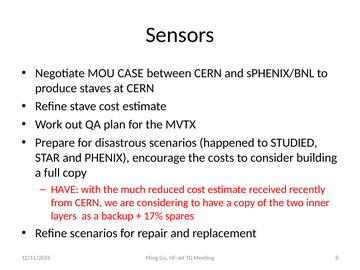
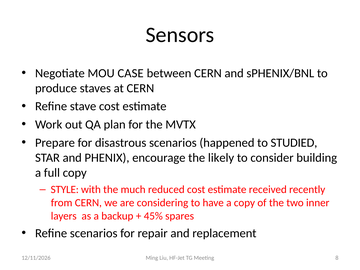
costs: costs -> likely
HAVE at (65, 190): HAVE -> STYLE
17%: 17% -> 45%
